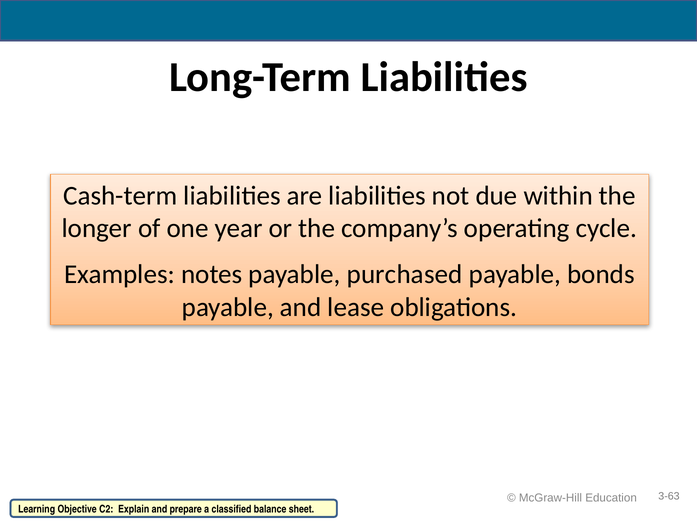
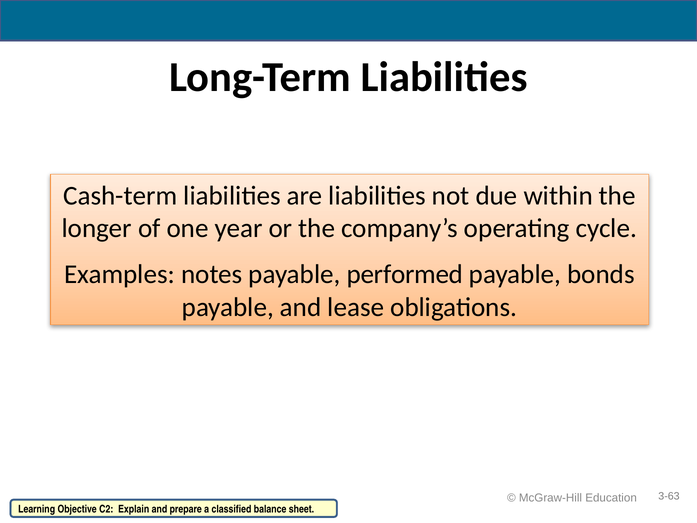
purchased: purchased -> performed
